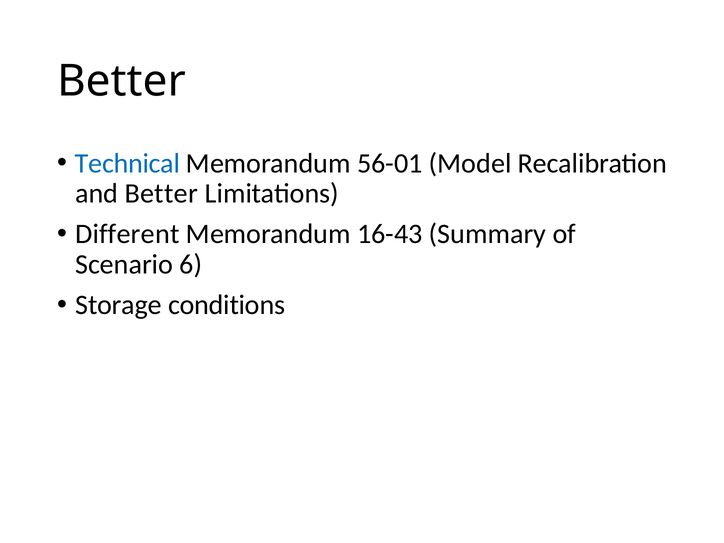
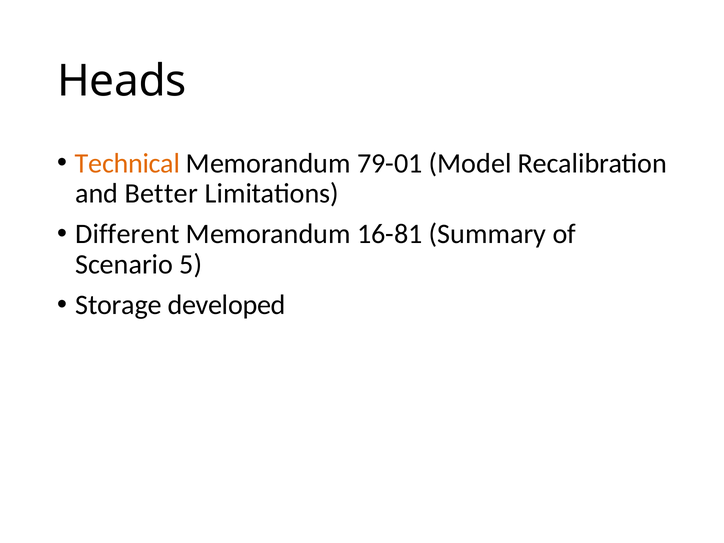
Better at (122, 81): Better -> Heads
Technical colour: blue -> orange
56-01: 56-01 -> 79-01
16-43: 16-43 -> 16-81
6: 6 -> 5
conditions: conditions -> developed
